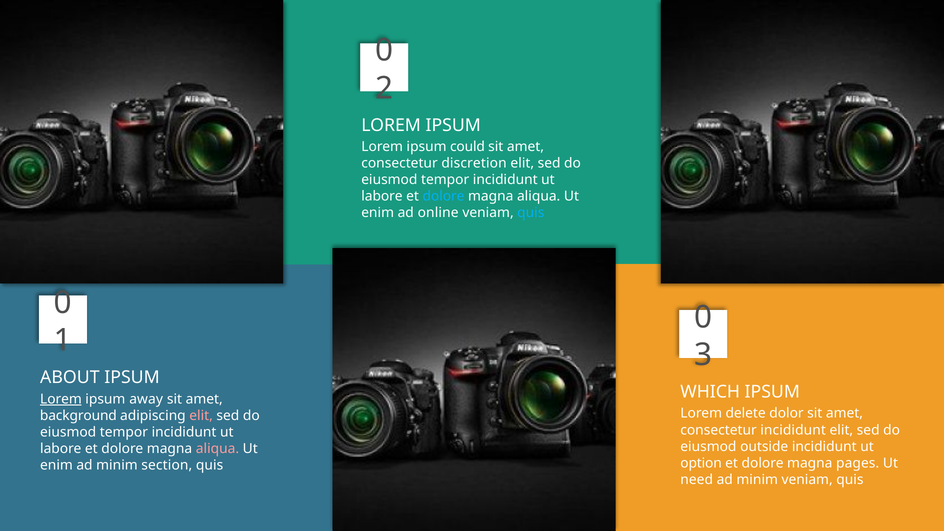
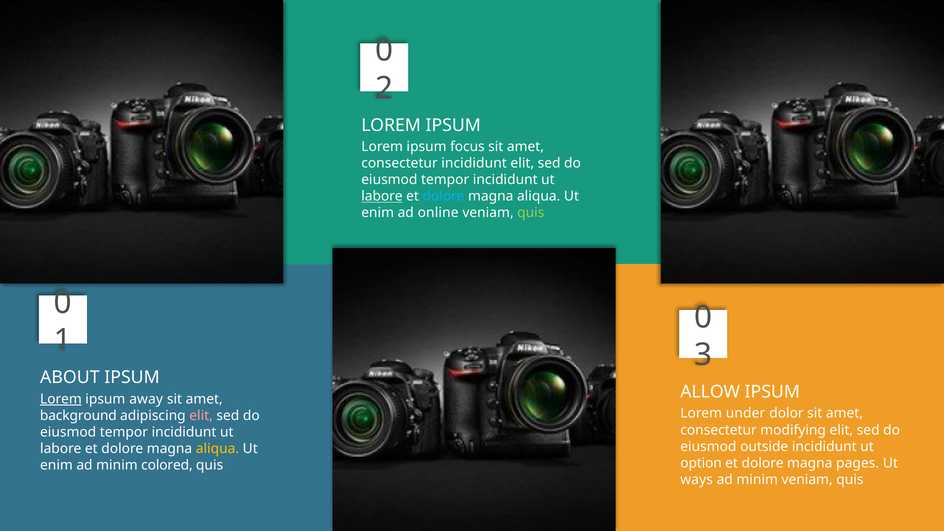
could: could -> focus
consectetur discretion: discretion -> incididunt
labore at (382, 196) underline: none -> present
quis at (531, 213) colour: light blue -> light green
WHICH: WHICH -> ALLOW
delete: delete -> under
consectetur incididunt: incididunt -> modifying
aliqua at (217, 449) colour: pink -> yellow
section: section -> colored
need: need -> ways
